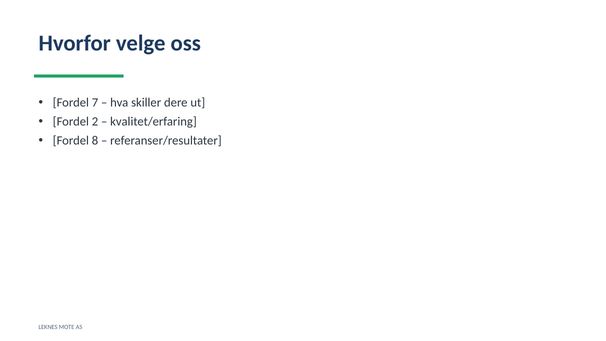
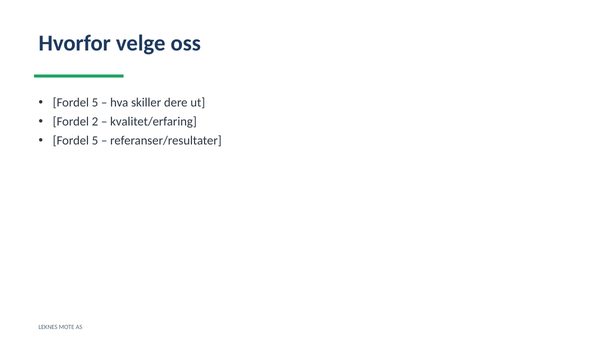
7 at (95, 103): 7 -> 5
8 at (95, 141): 8 -> 5
